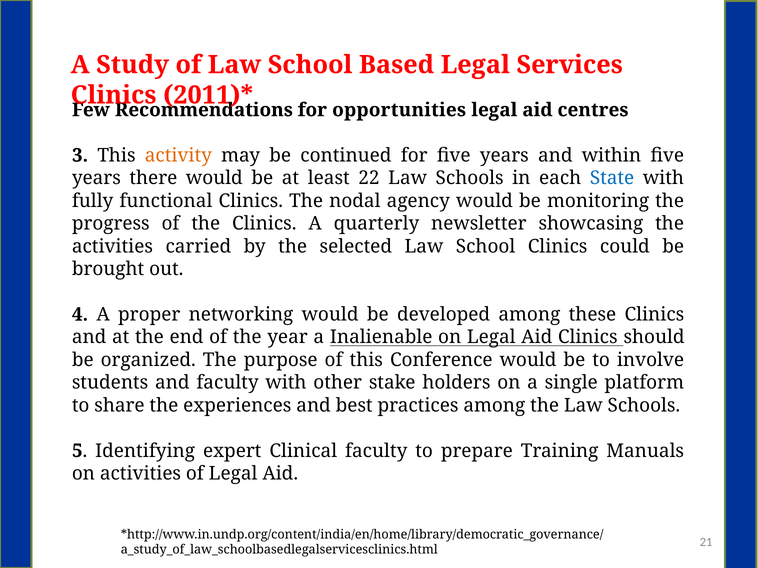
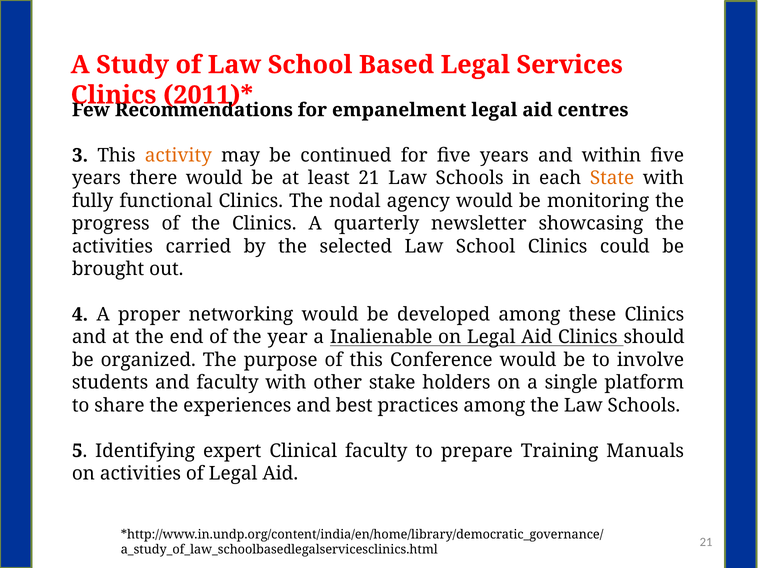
opportunities: opportunities -> empanelment
least 22: 22 -> 21
State colour: blue -> orange
